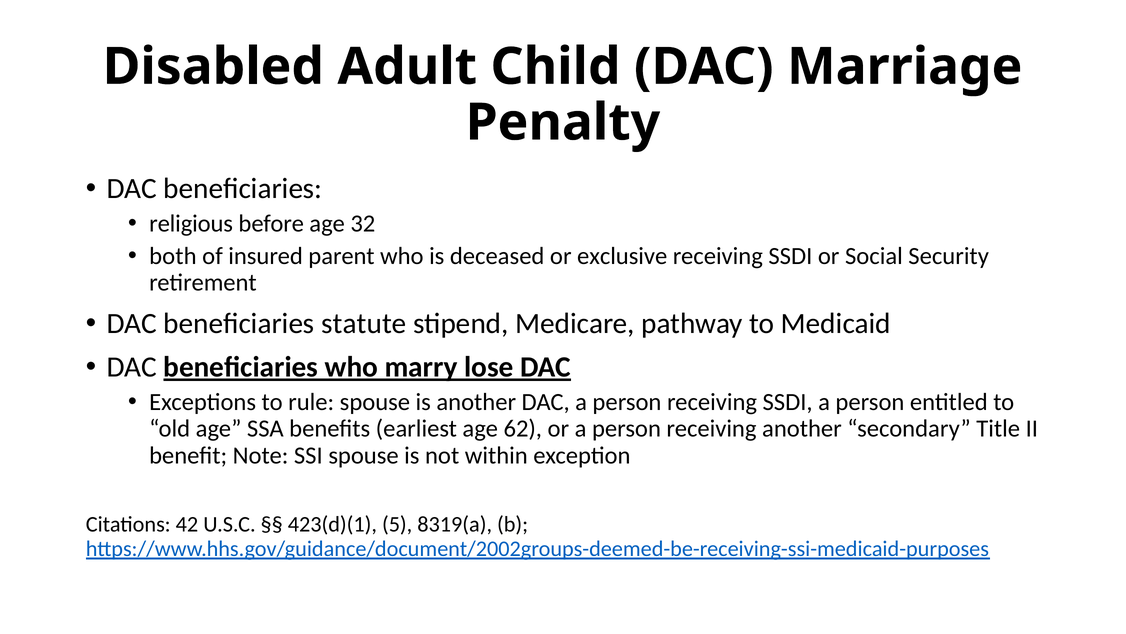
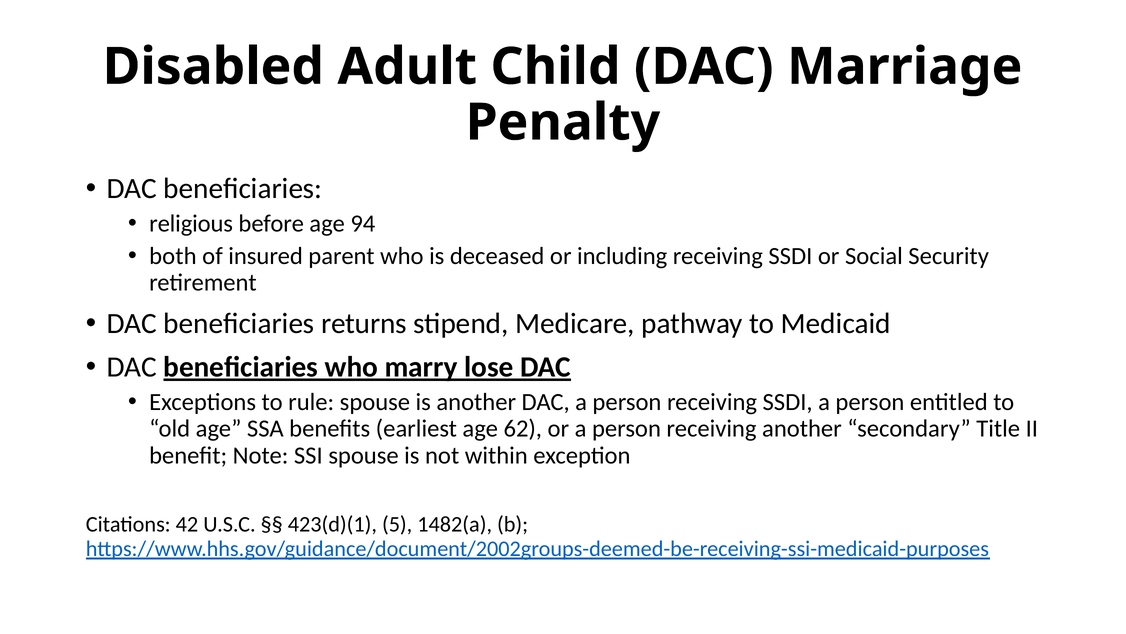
32: 32 -> 94
exclusive: exclusive -> including
statute: statute -> returns
8319(a: 8319(a -> 1482(a
